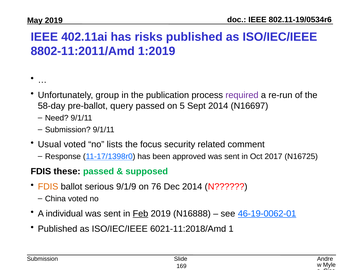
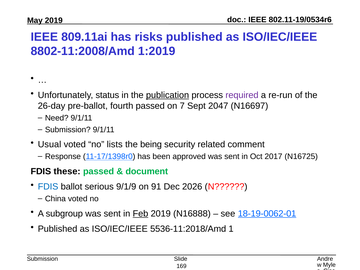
402.11ai: 402.11ai -> 809.11ai
8802-11:2011/Amd: 8802-11:2011/Amd -> 8802-11:2008/Amd
group: group -> status
publication underline: none -> present
58-day: 58-day -> 26-day
query: query -> fourth
5: 5 -> 7
Sept 2014: 2014 -> 2047
focus: focus -> being
supposed: supposed -> document
FDIS at (48, 187) colour: orange -> blue
76: 76 -> 91
Dec 2014: 2014 -> 2026
individual: individual -> subgroup
46-19-0062-01: 46-19-0062-01 -> 18-19-0062-01
6021-11:2018/Amd: 6021-11:2018/Amd -> 5536-11:2018/Amd
